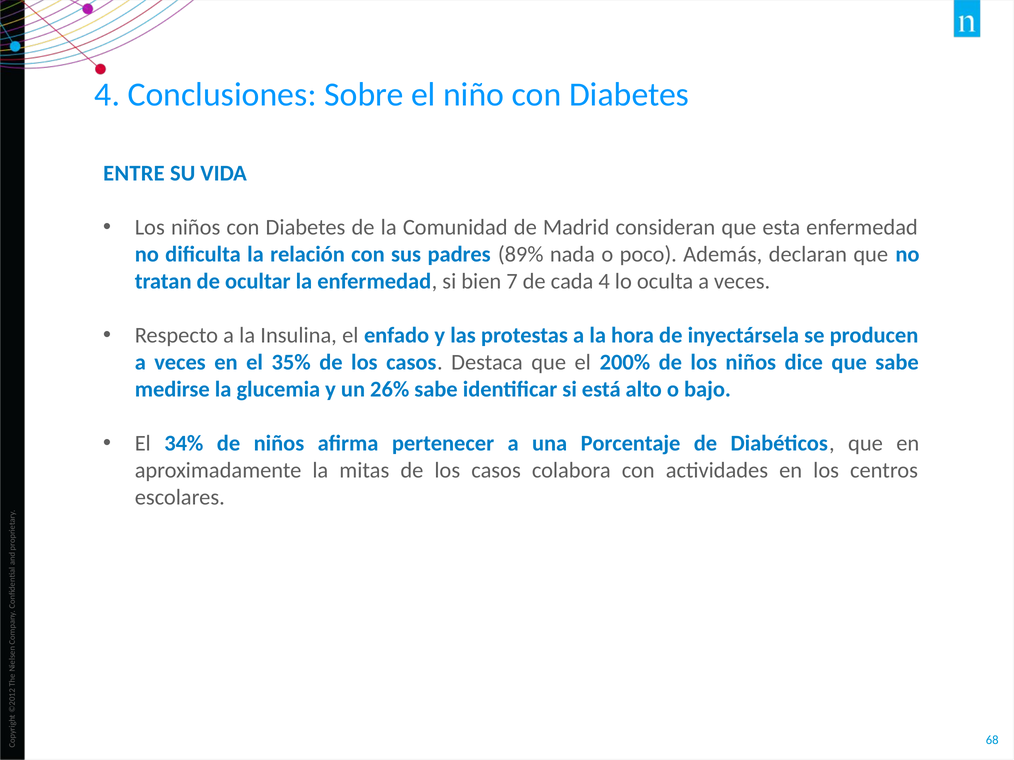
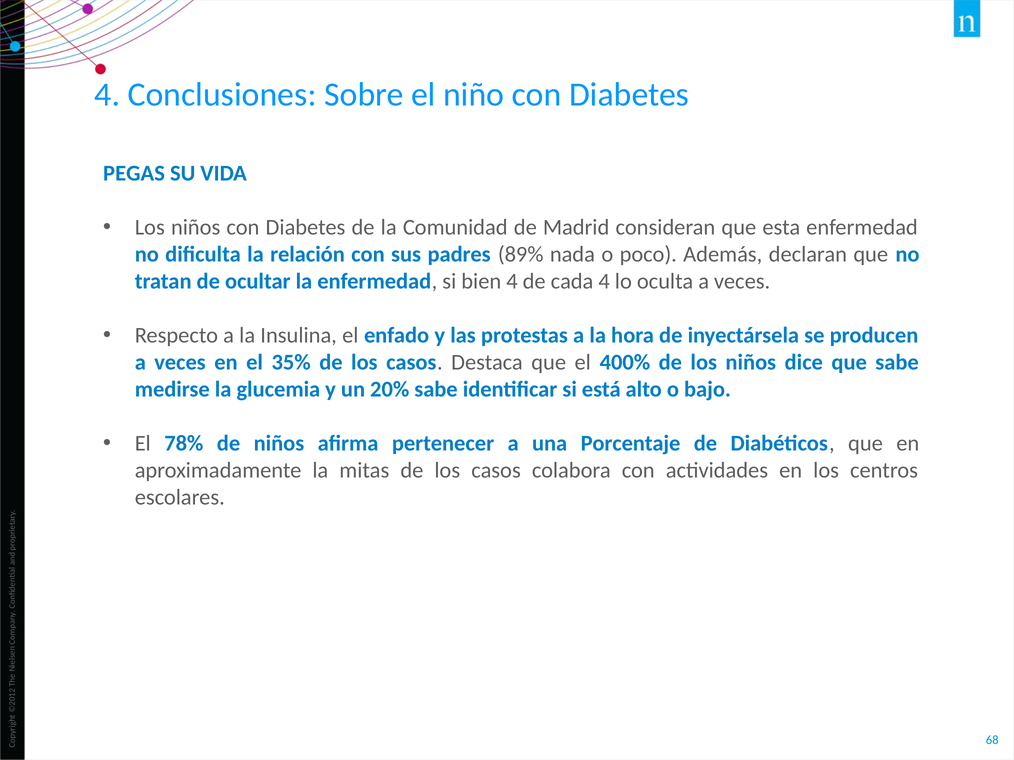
ENTRE: ENTRE -> PEGAS
bien 7: 7 -> 4
200%: 200% -> 400%
26%: 26% -> 20%
34%: 34% -> 78%
